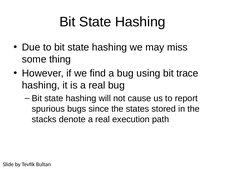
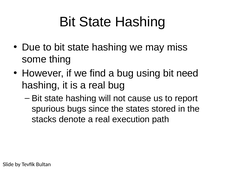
trace: trace -> need
